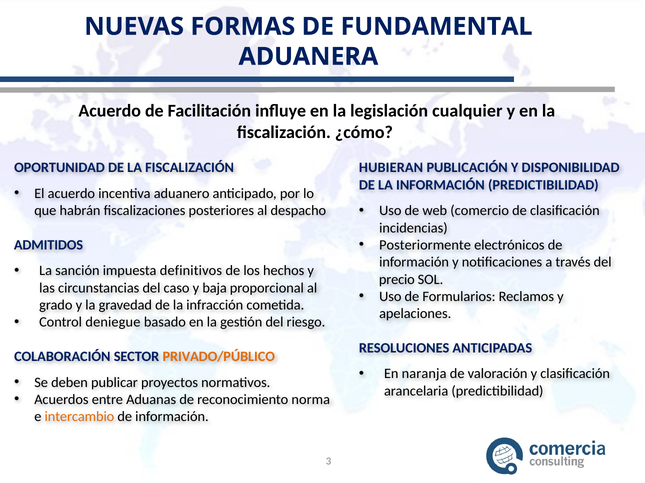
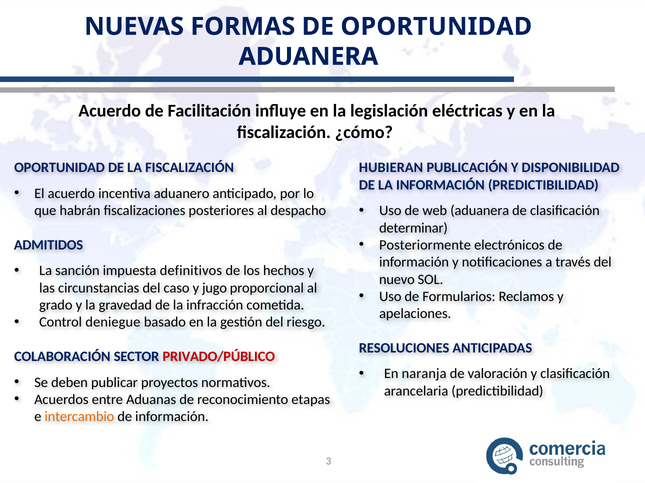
DE FUNDAMENTAL: FUNDAMENTAL -> OPORTUNIDAD
cualquier: cualquier -> eléctricas
web comercio: comercio -> aduanera
incidencias: incidencias -> determinar
precio: precio -> nuevo
baja: baja -> jugo
PRIVADO/PÚBLICO colour: orange -> red
norma: norma -> etapas
